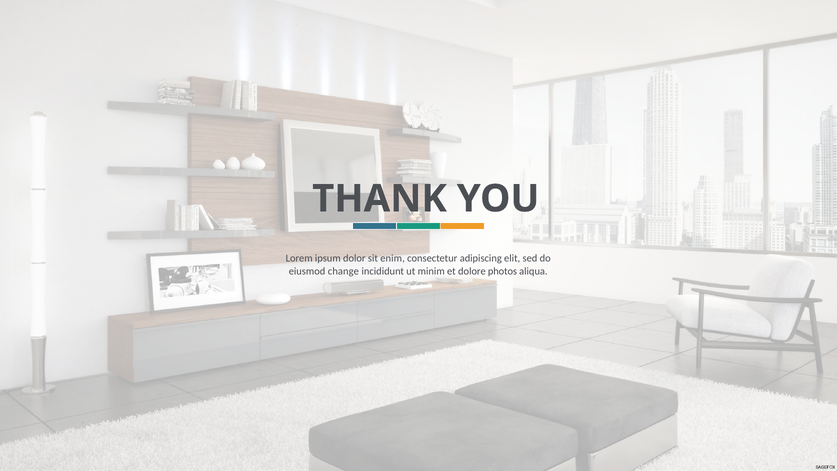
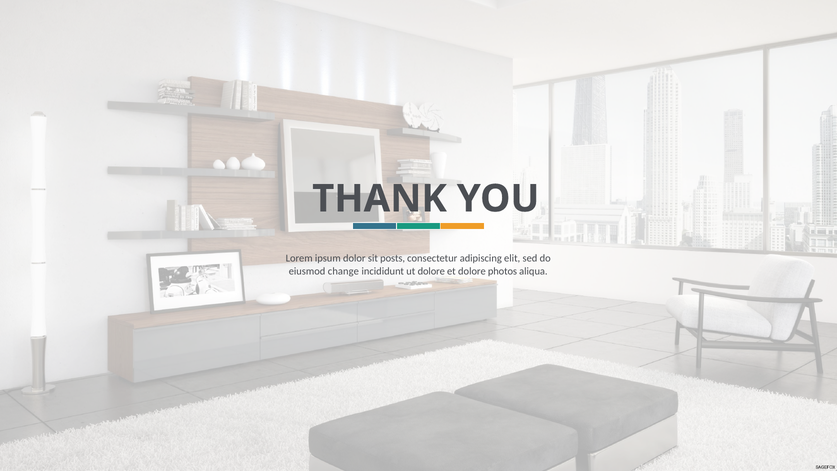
enim: enim -> posts
ut minim: minim -> dolore
